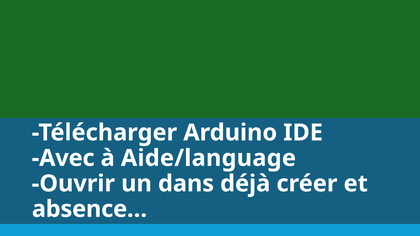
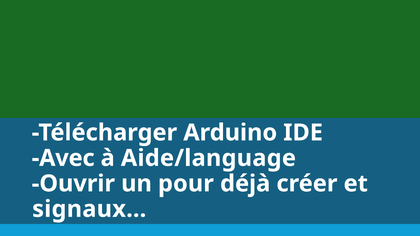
dans: dans -> pour
absence…: absence… -> signaux…
